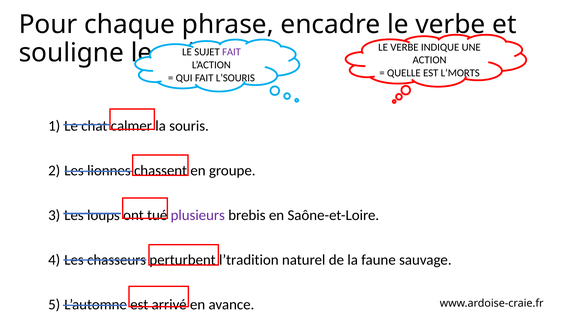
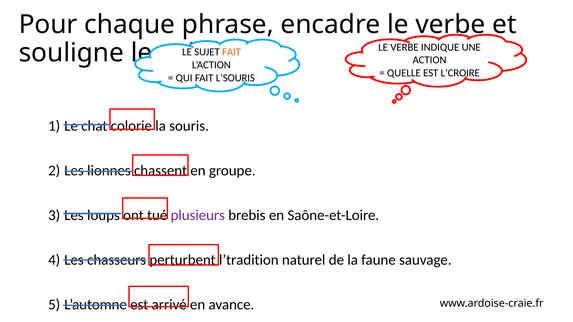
FAIT at (232, 52) colour: purple -> orange
L’MORTS: L’MORTS -> L’CROIRE
calmer: calmer -> colorie
